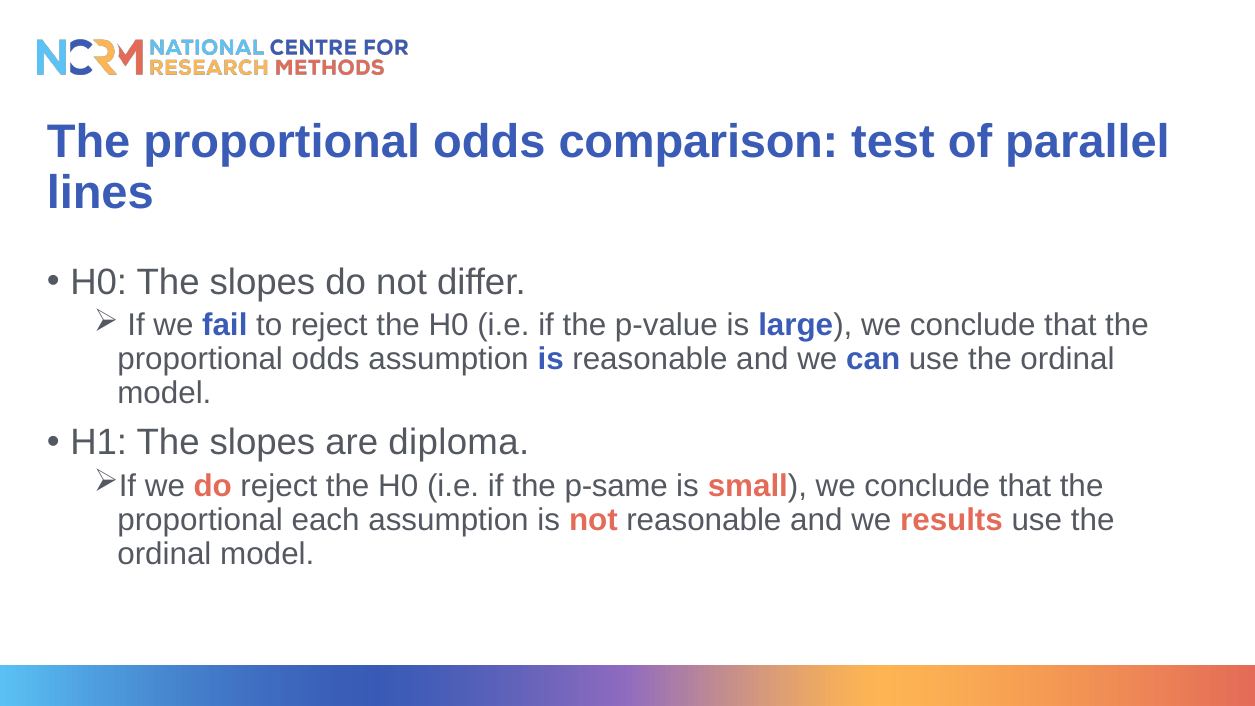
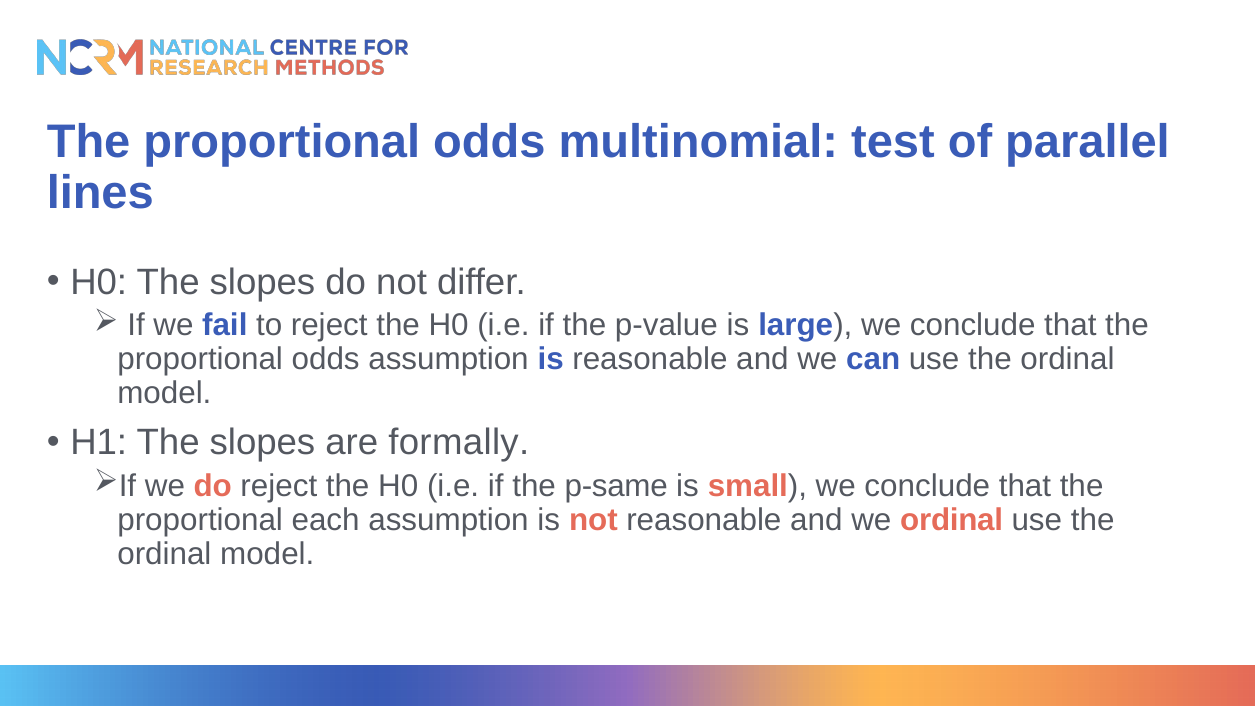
comparison: comparison -> multinomial
diploma: diploma -> formally
we results: results -> ordinal
